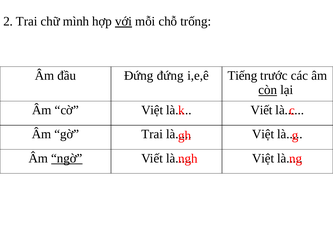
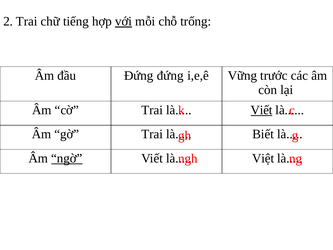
mình: mình -> tiếng
Tiếng: Tiếng -> Vững
còn underline: present -> none
cờ Việt: Việt -> Trai
Viết at (262, 110) underline: none -> present
Việt at (263, 134): Việt -> Biết
